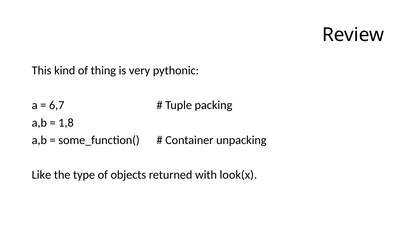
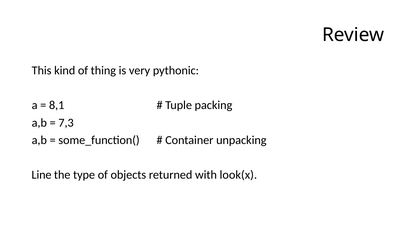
6,7: 6,7 -> 8,1
1,8: 1,8 -> 7,3
Like: Like -> Line
